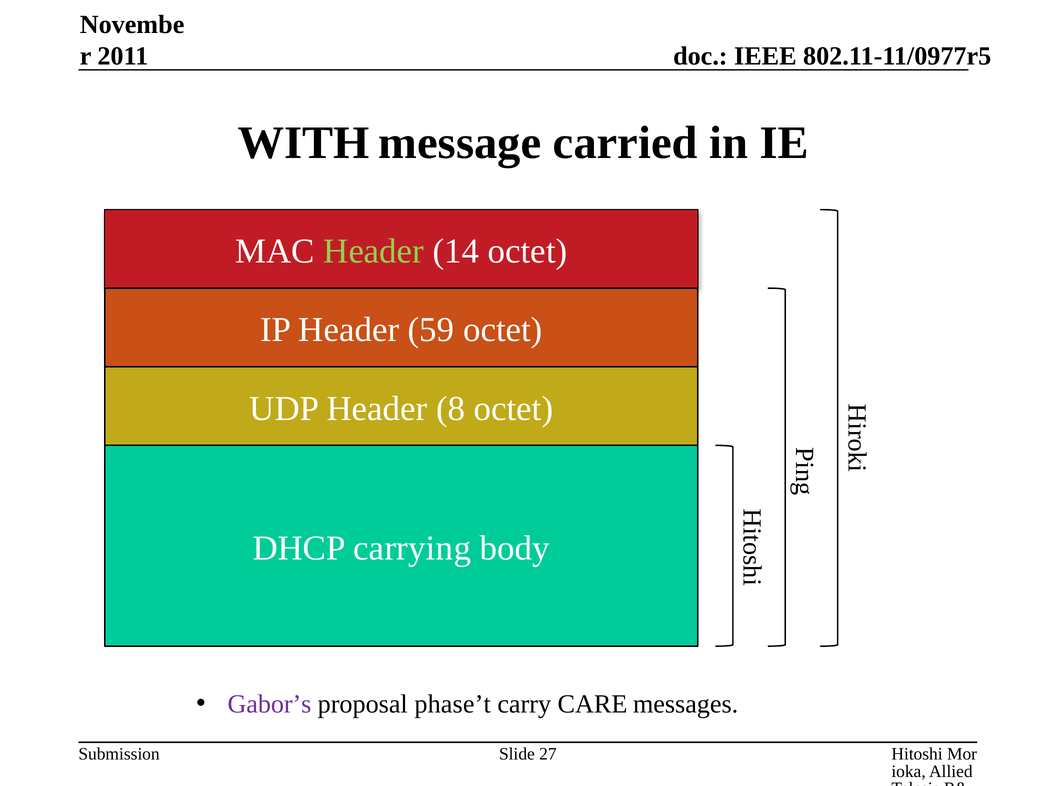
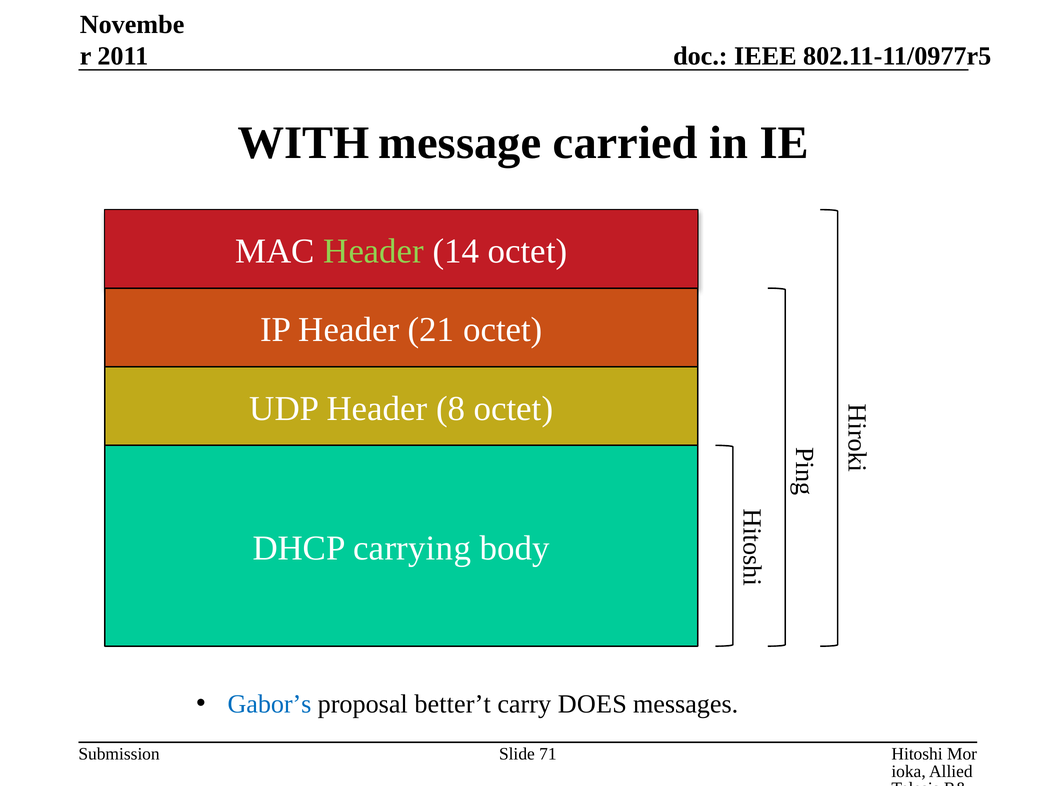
59: 59 -> 21
Gabor’s colour: purple -> blue
phase’t: phase’t -> better’t
CARE: CARE -> DOES
27: 27 -> 71
